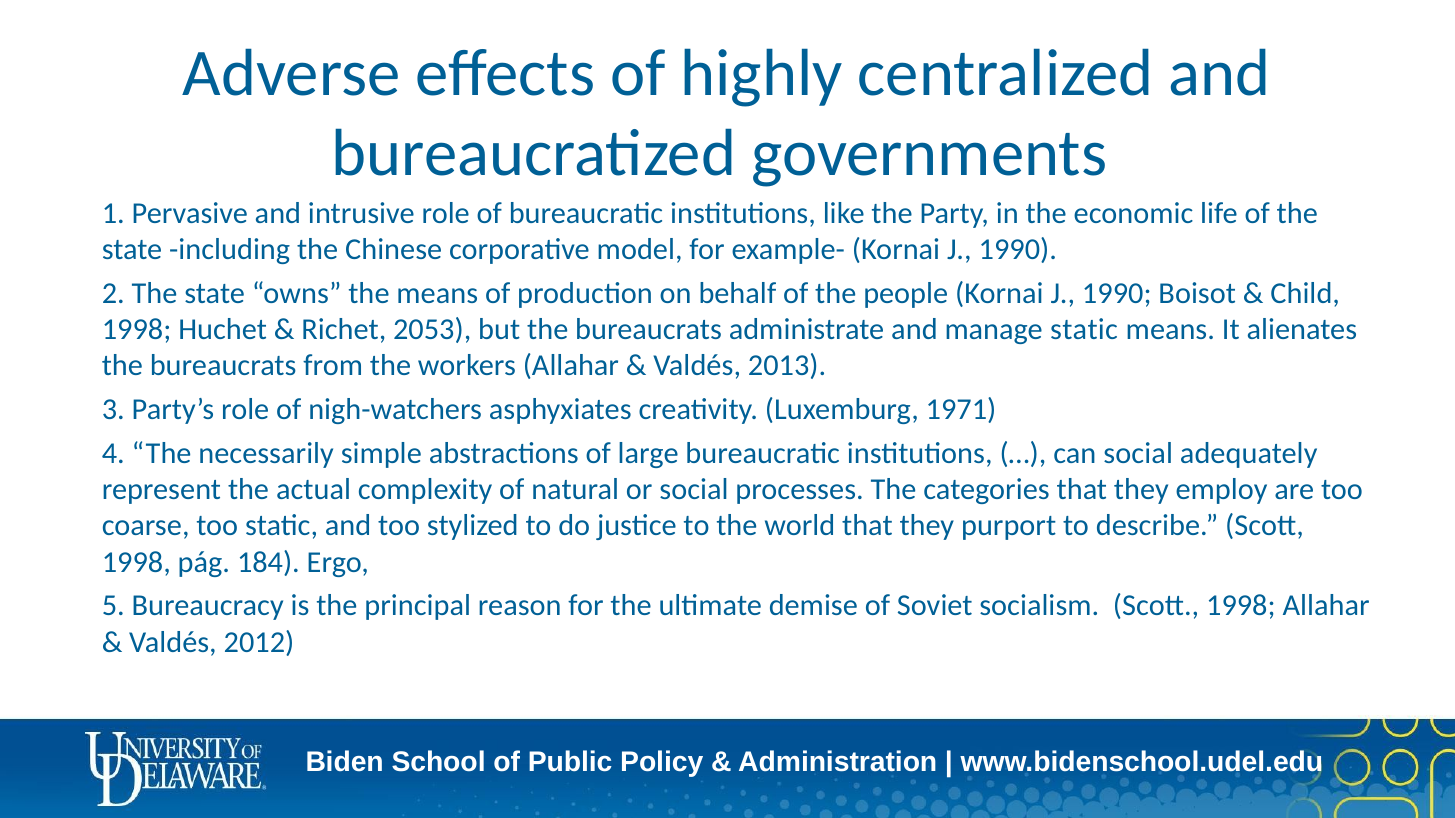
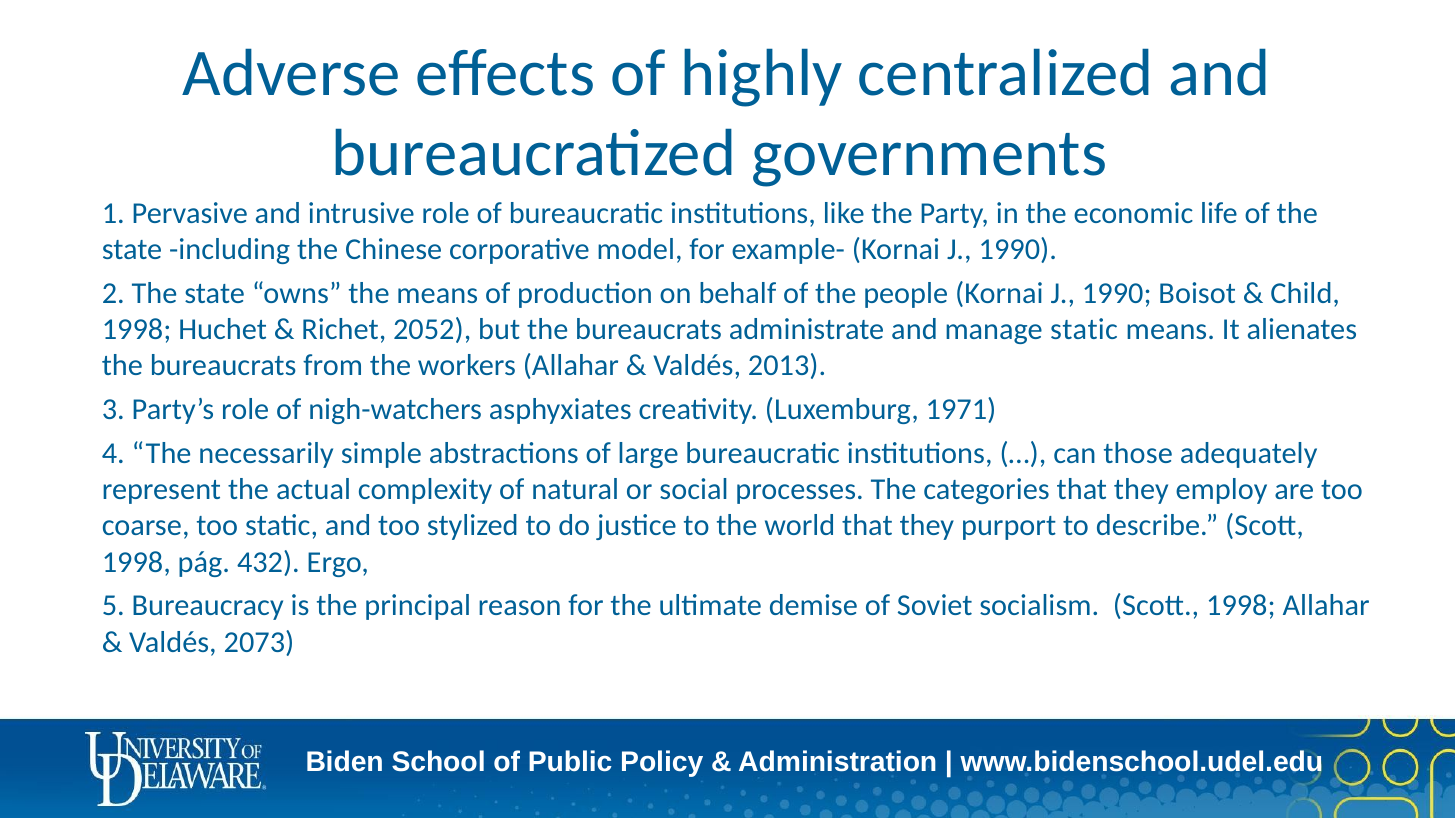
2053: 2053 -> 2052
can social: social -> those
184: 184 -> 432
2012: 2012 -> 2073
